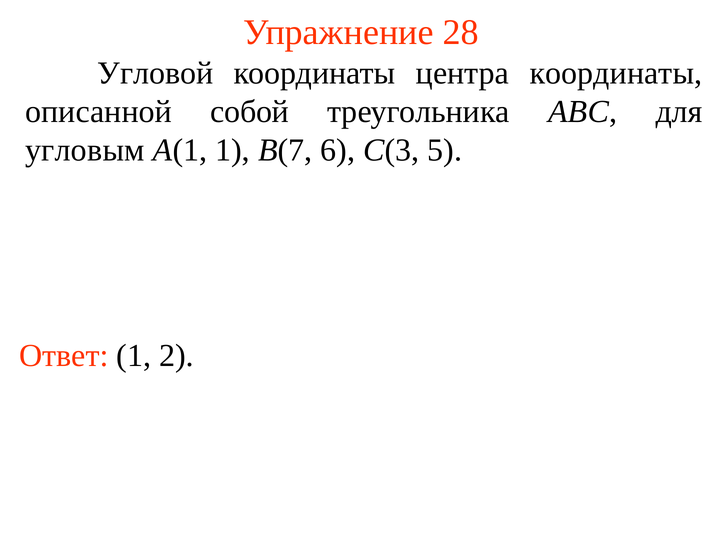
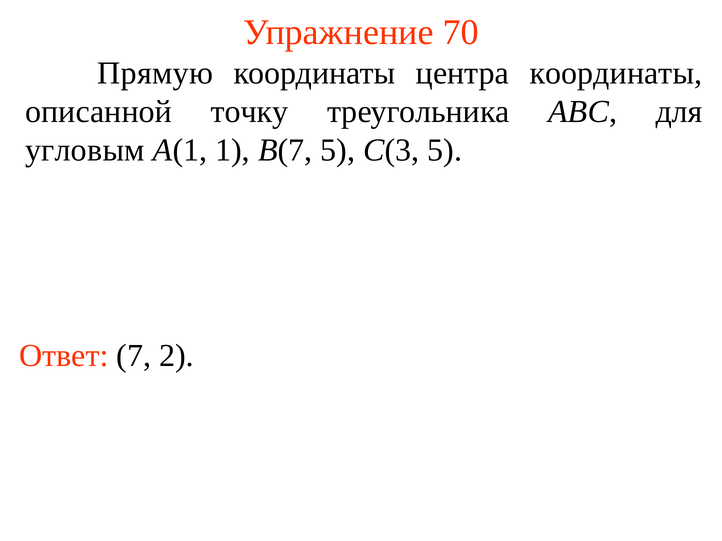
28: 28 -> 70
Угловой: Угловой -> Прямую
собой: собой -> точку
B(7 6: 6 -> 5
Ответ 1: 1 -> 7
